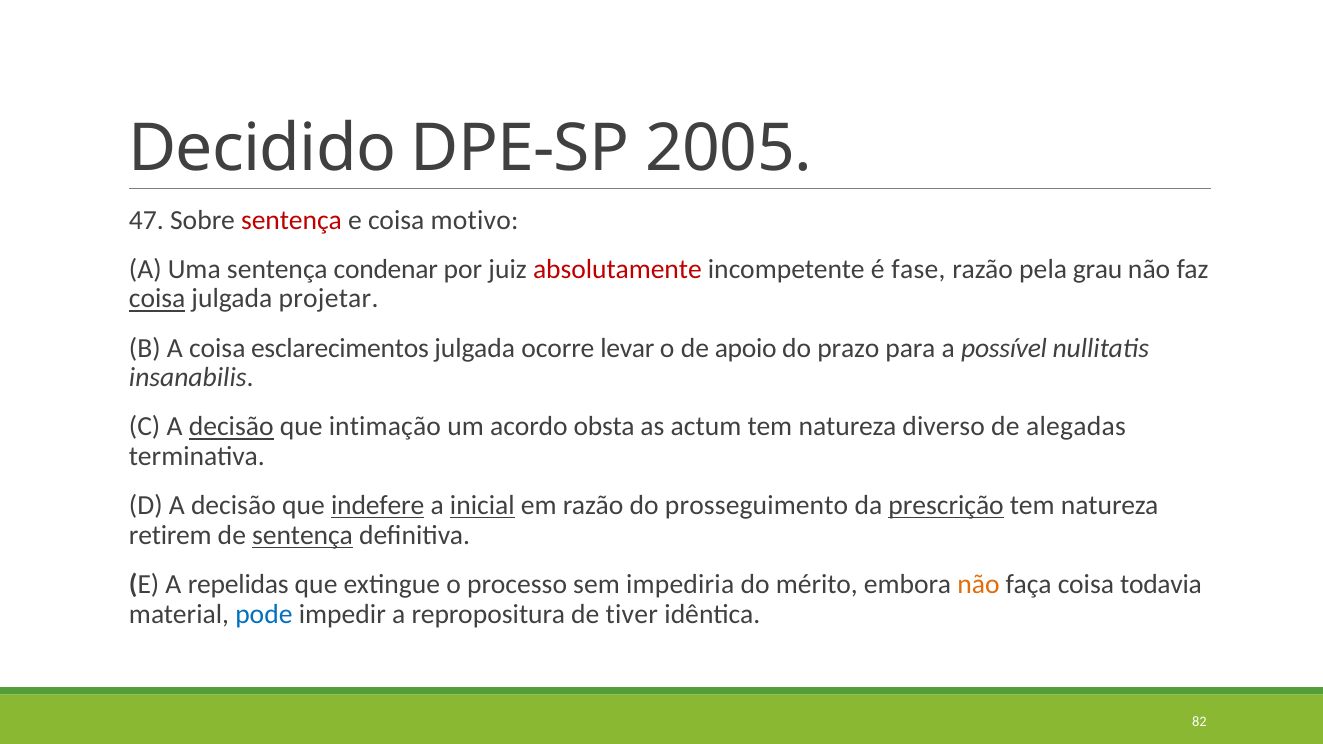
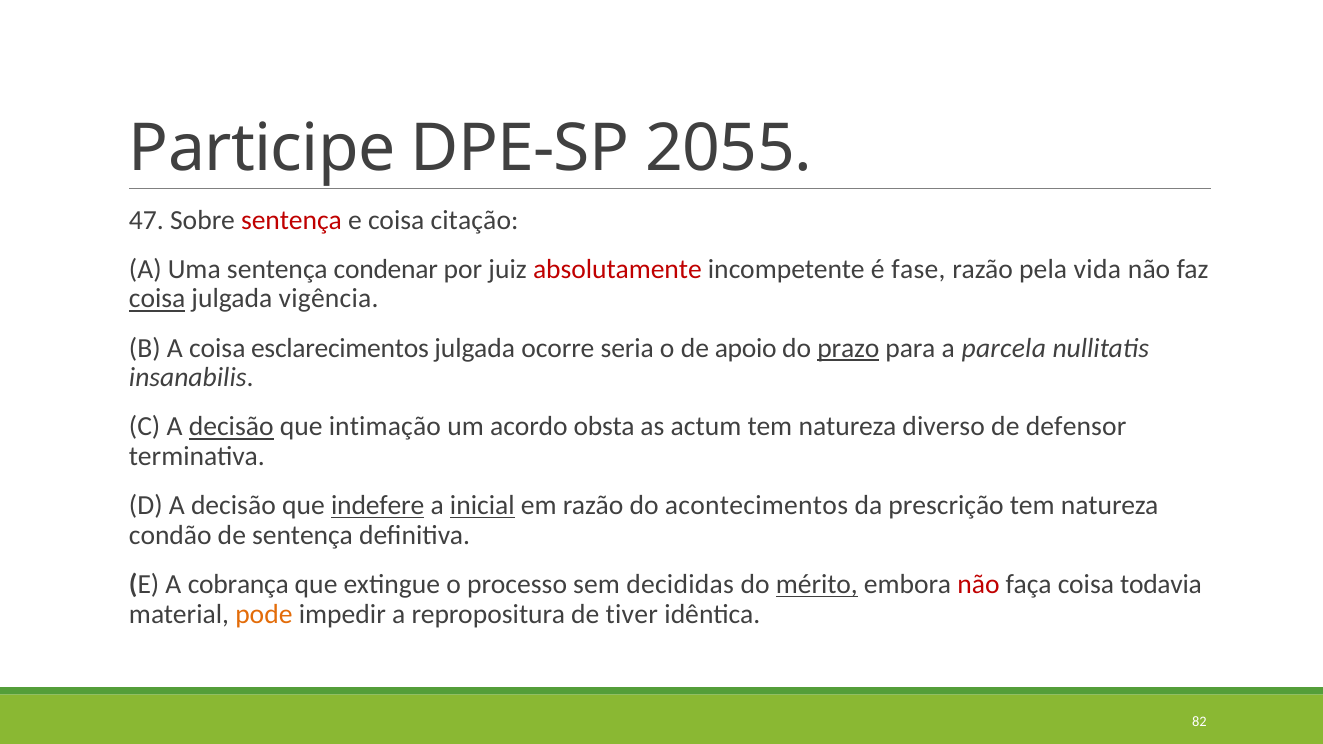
Decidido: Decidido -> Participe
2005: 2005 -> 2055
motivo: motivo -> citação
grau: grau -> vida
projetar: projetar -> vigência
levar: levar -> seria
prazo underline: none -> present
possível: possível -> parcela
alegadas: alegadas -> defensor
prosseguimento: prosseguimento -> acontecimentos
prescrição underline: present -> none
retirem: retirem -> condão
sentença at (303, 536) underline: present -> none
repelidas: repelidas -> cobrança
impediria: impediria -> decididas
mérito underline: none -> present
não at (978, 585) colour: orange -> red
pode colour: blue -> orange
